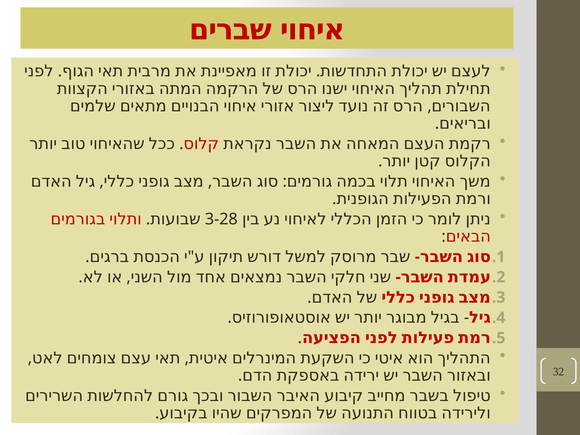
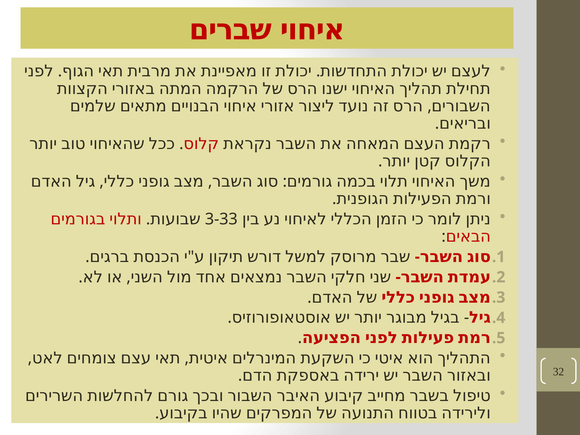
3-28: 3-28 -> 3-33
